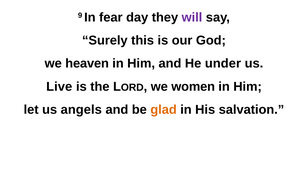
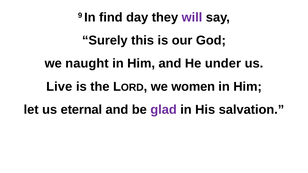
fear: fear -> find
heaven: heaven -> naught
angels: angels -> eternal
glad colour: orange -> purple
